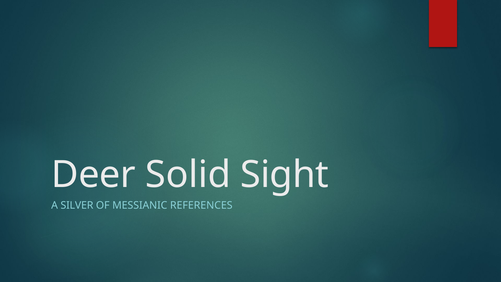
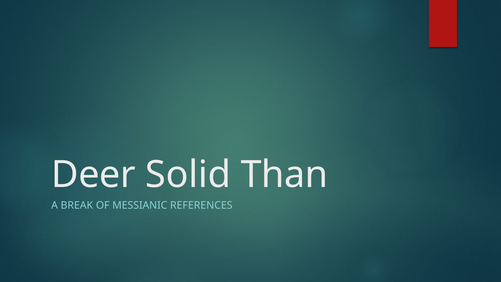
Sight: Sight -> Than
SILVER: SILVER -> BREAK
